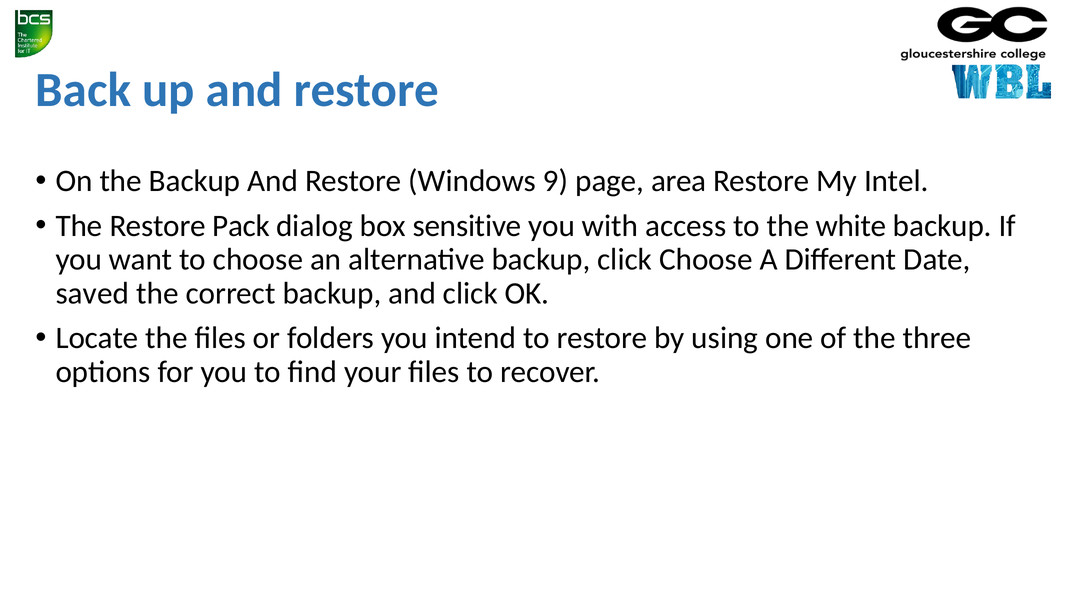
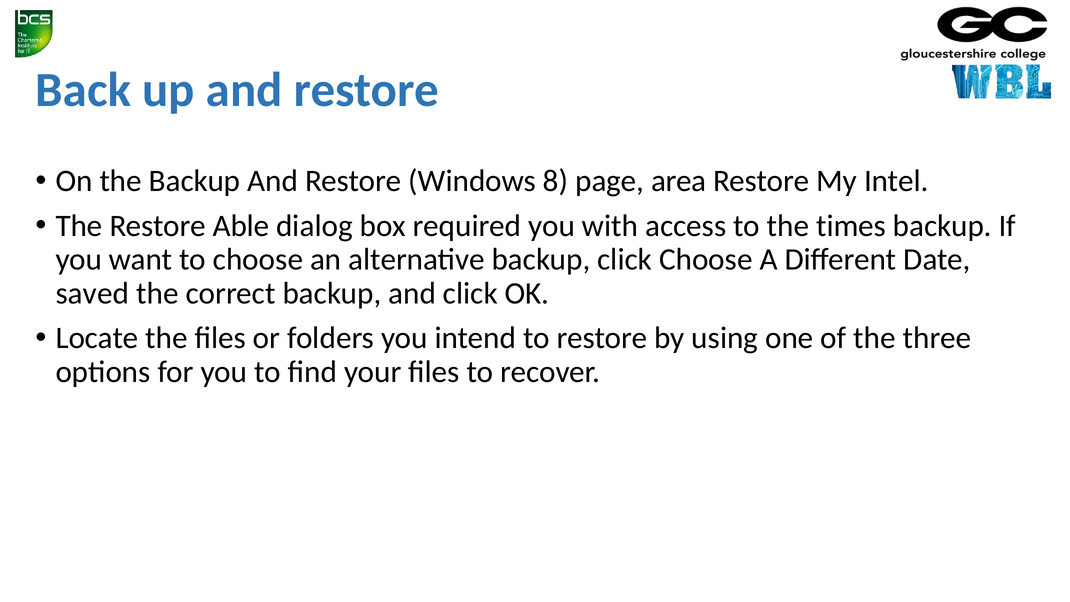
9: 9 -> 8
Pack: Pack -> Able
sensitive: sensitive -> required
white: white -> times
